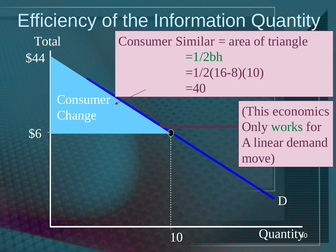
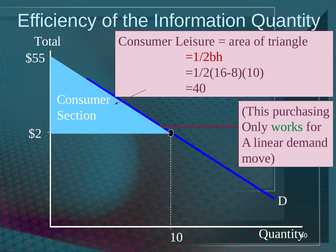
Similar: Similar -> Leisure
=1/2bh colour: green -> red
$44: $44 -> $55
economics: economics -> purchasing
Change: Change -> Section
$6: $6 -> $2
